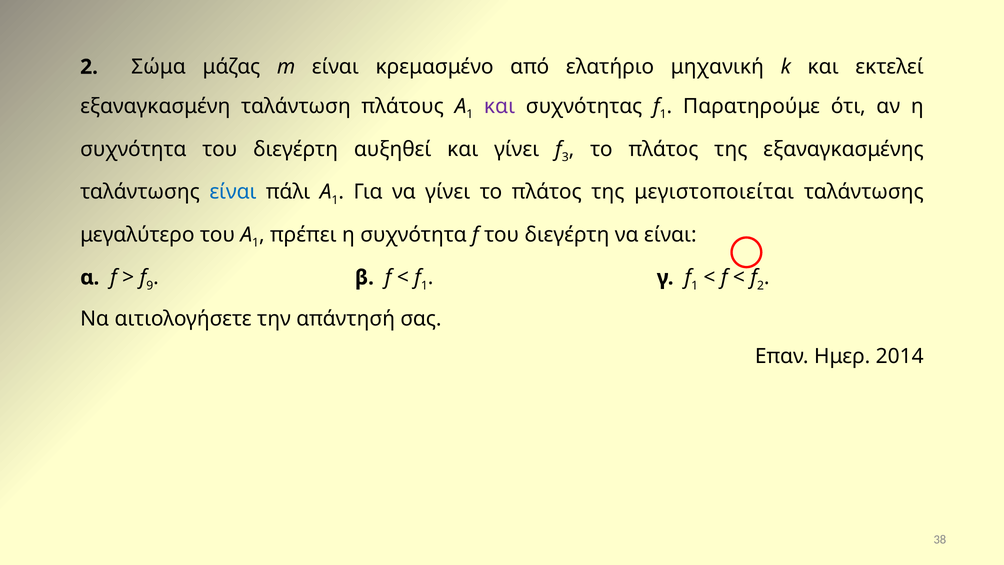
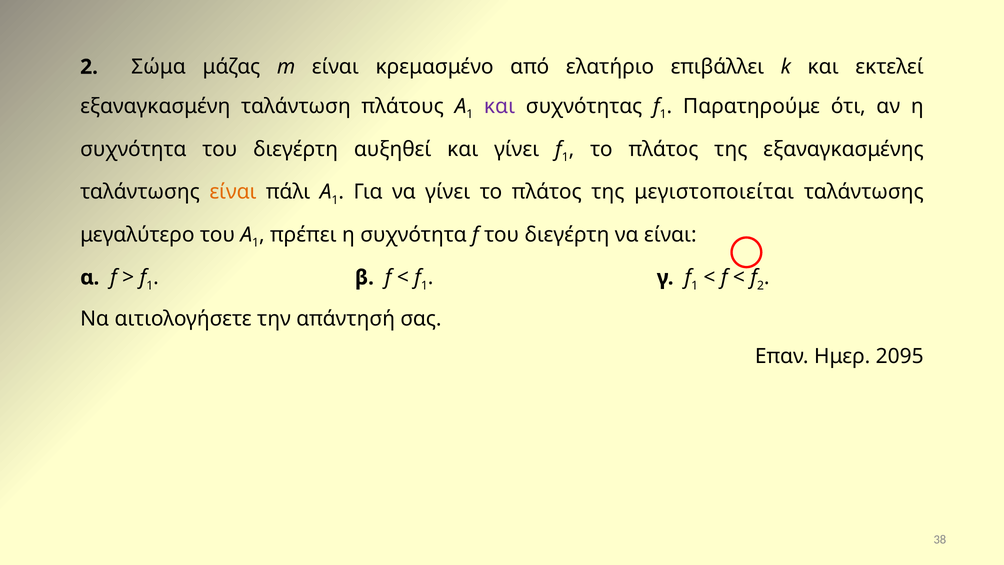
μηχανική: μηχανική -> επιβάλλει
γίνει f 3: 3 -> 1
είναι at (233, 192) colour: blue -> orange
9 at (150, 286): 9 -> 1
2014: 2014 -> 2095
